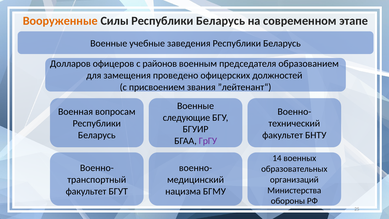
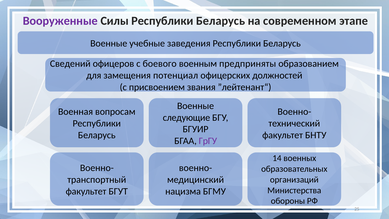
Вооруженные colour: orange -> purple
Долларов: Долларов -> Сведений
районов: районов -> боевого
председателя: председателя -> предприняты
проведено: проведено -> потенциал
